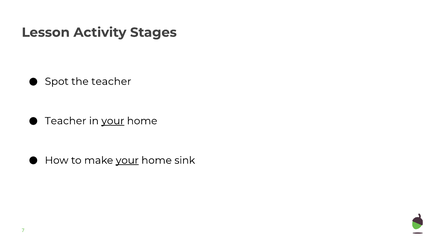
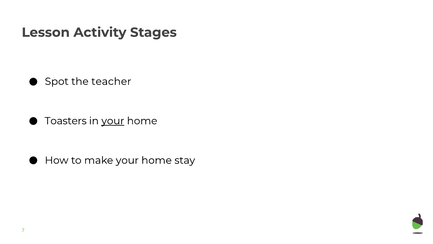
Teacher at (66, 121): Teacher -> Toasters
your at (127, 160) underline: present -> none
sink: sink -> stay
